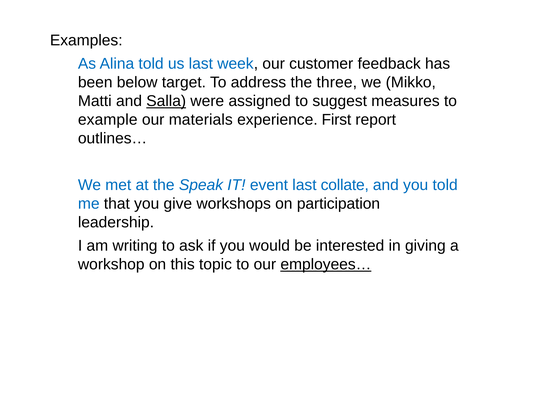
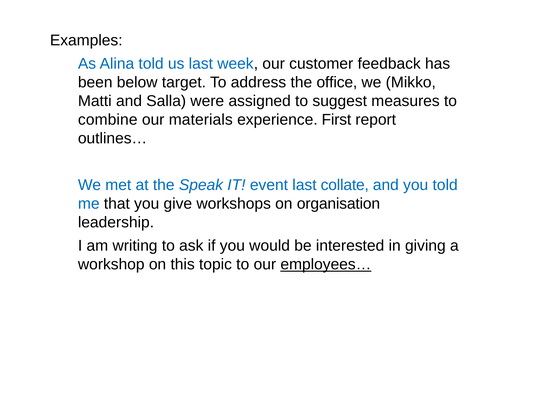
three: three -> office
Salla underline: present -> none
example: example -> combine
participation: participation -> organisation
